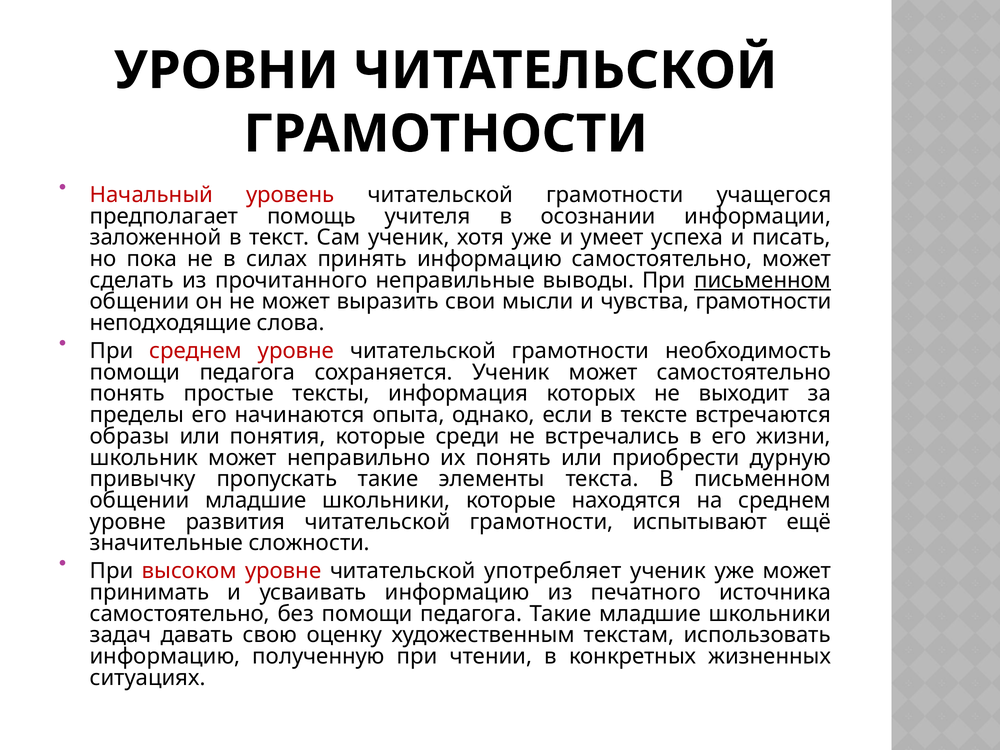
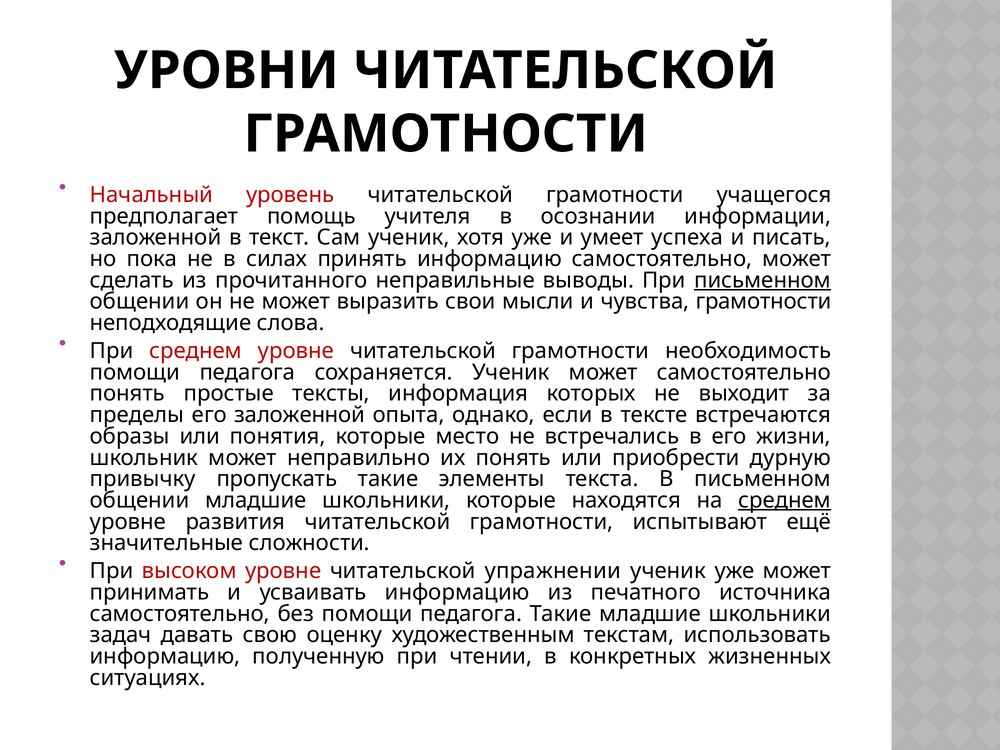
его начинаются: начинаются -> заложенной
среди: среди -> место
среднем at (785, 500) underline: none -> present
употребляет: употребляет -> упражнении
